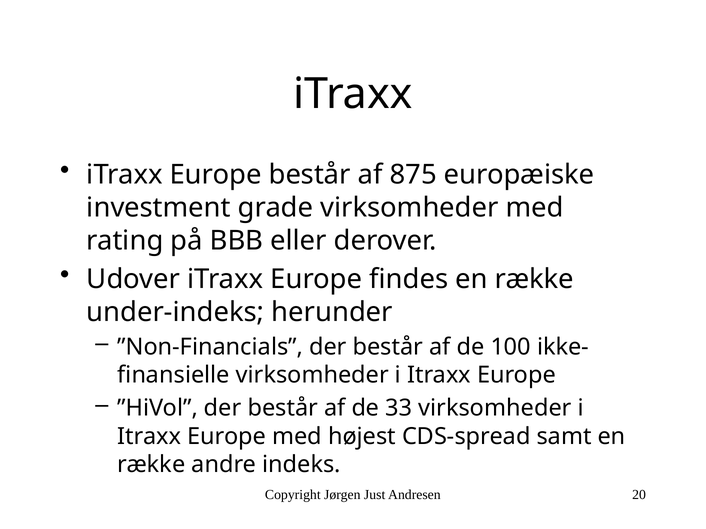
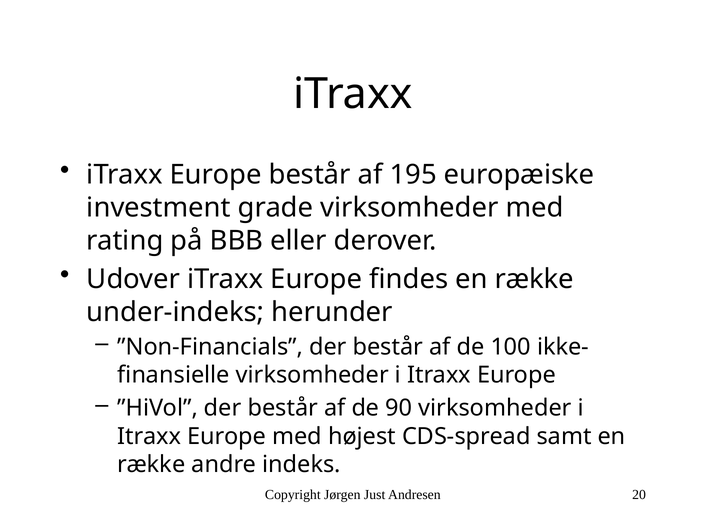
875: 875 -> 195
33: 33 -> 90
